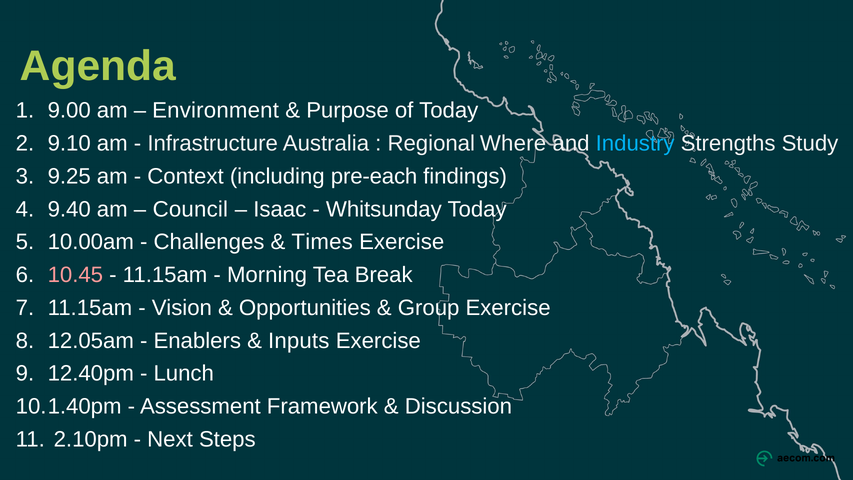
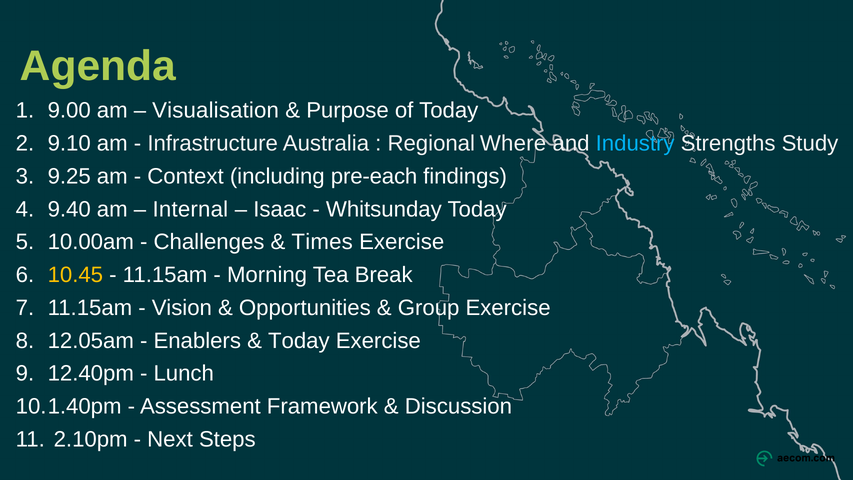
Environment: Environment -> Visualisation
Council: Council -> Internal
10.45 colour: pink -> yellow
Inputs at (299, 341): Inputs -> Today
